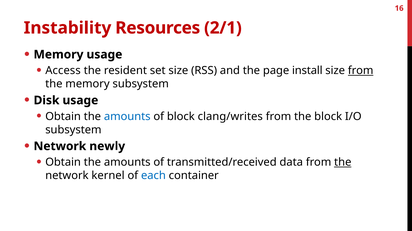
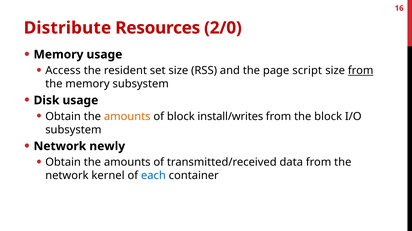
Instability: Instability -> Distribute
2/1: 2/1 -> 2/0
install: install -> script
amounts at (127, 117) colour: blue -> orange
clang/writes: clang/writes -> install/writes
the at (343, 163) underline: present -> none
